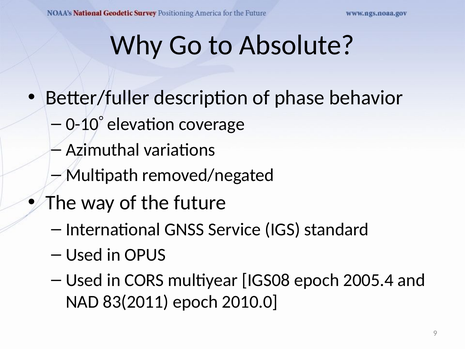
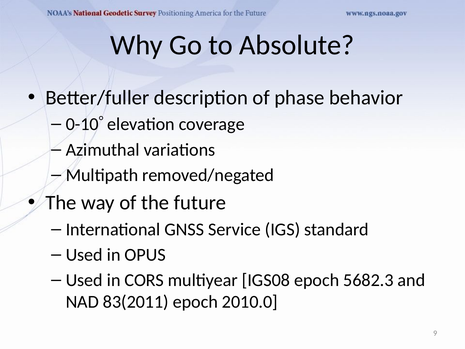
2005.4: 2005.4 -> 5682.3
